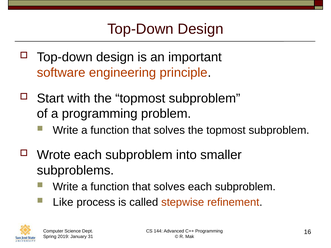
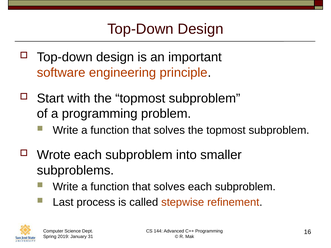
Like: Like -> Last
